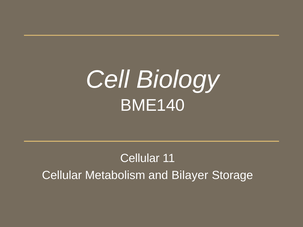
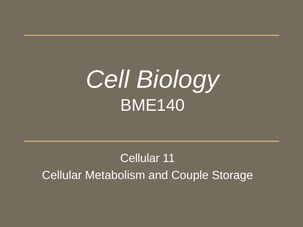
Bilayer: Bilayer -> Couple
